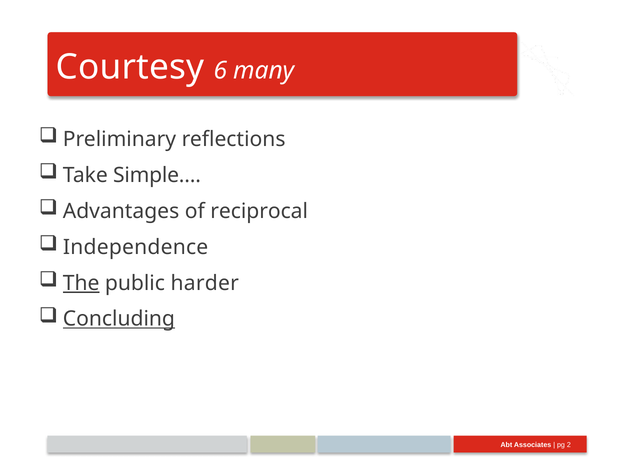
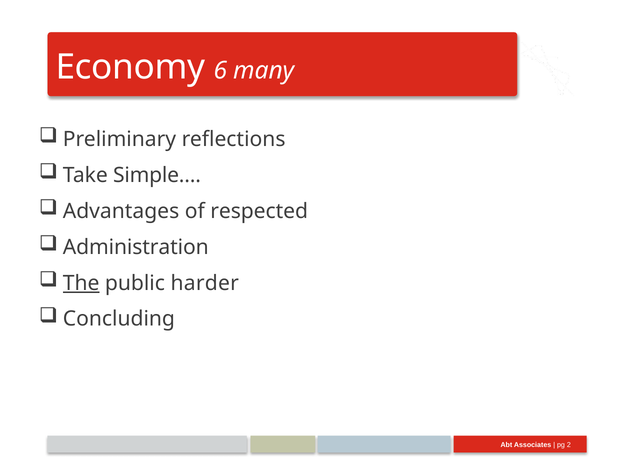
Courtesy: Courtesy -> Economy
reciprocal: reciprocal -> respected
Independence: Independence -> Administration
Concluding underline: present -> none
